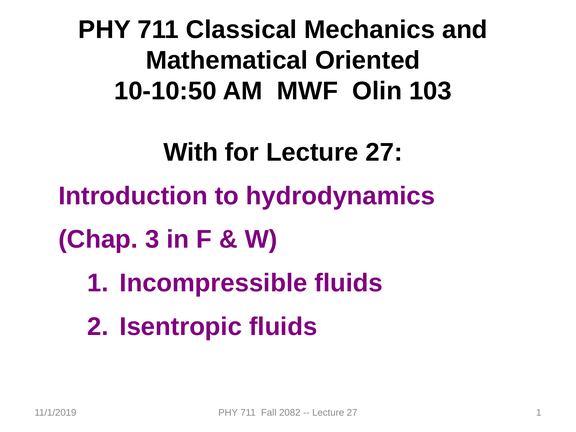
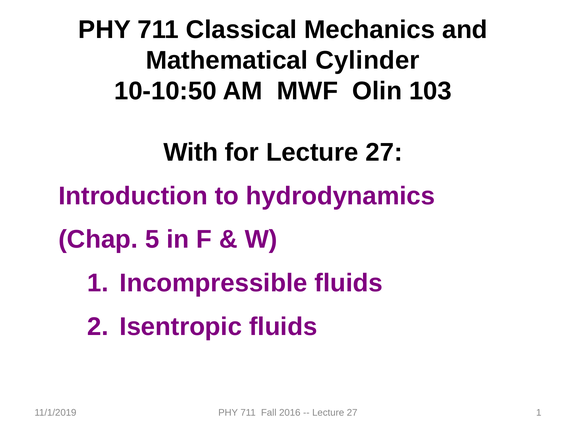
Oriented: Oriented -> Cylinder
3: 3 -> 5
2082: 2082 -> 2016
